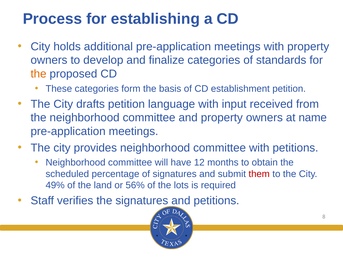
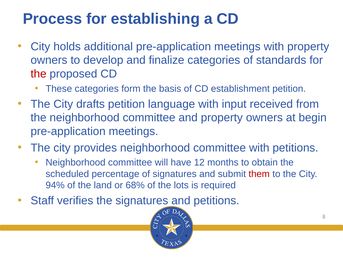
the at (39, 74) colour: orange -> red
name: name -> begin
49%: 49% -> 94%
56%: 56% -> 68%
